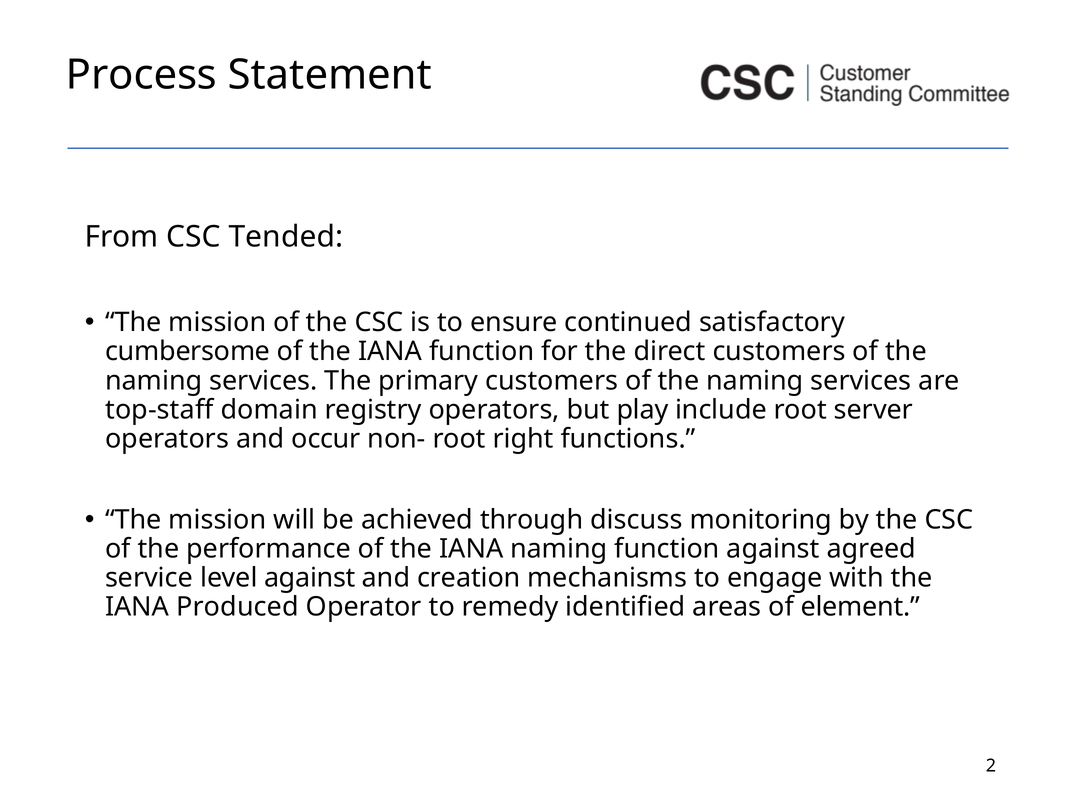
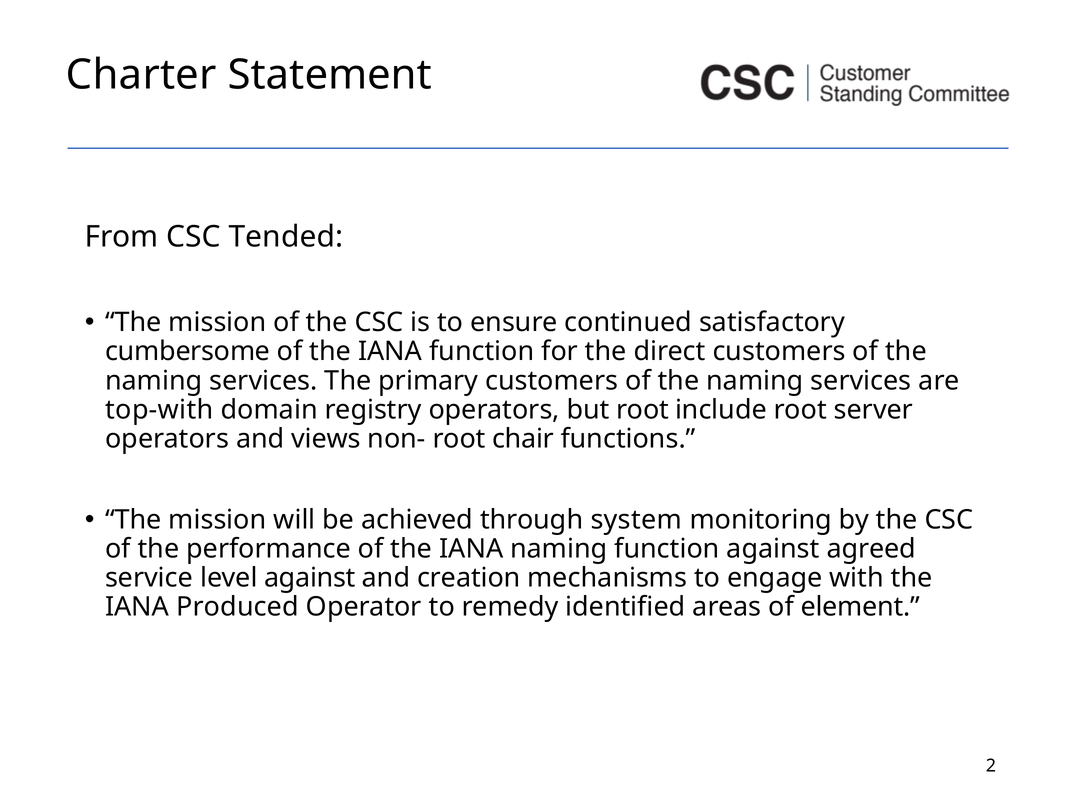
Process: Process -> Charter
top-staff: top-staff -> top-with
but play: play -> root
occur: occur -> views
right: right -> chair
discuss: discuss -> system
